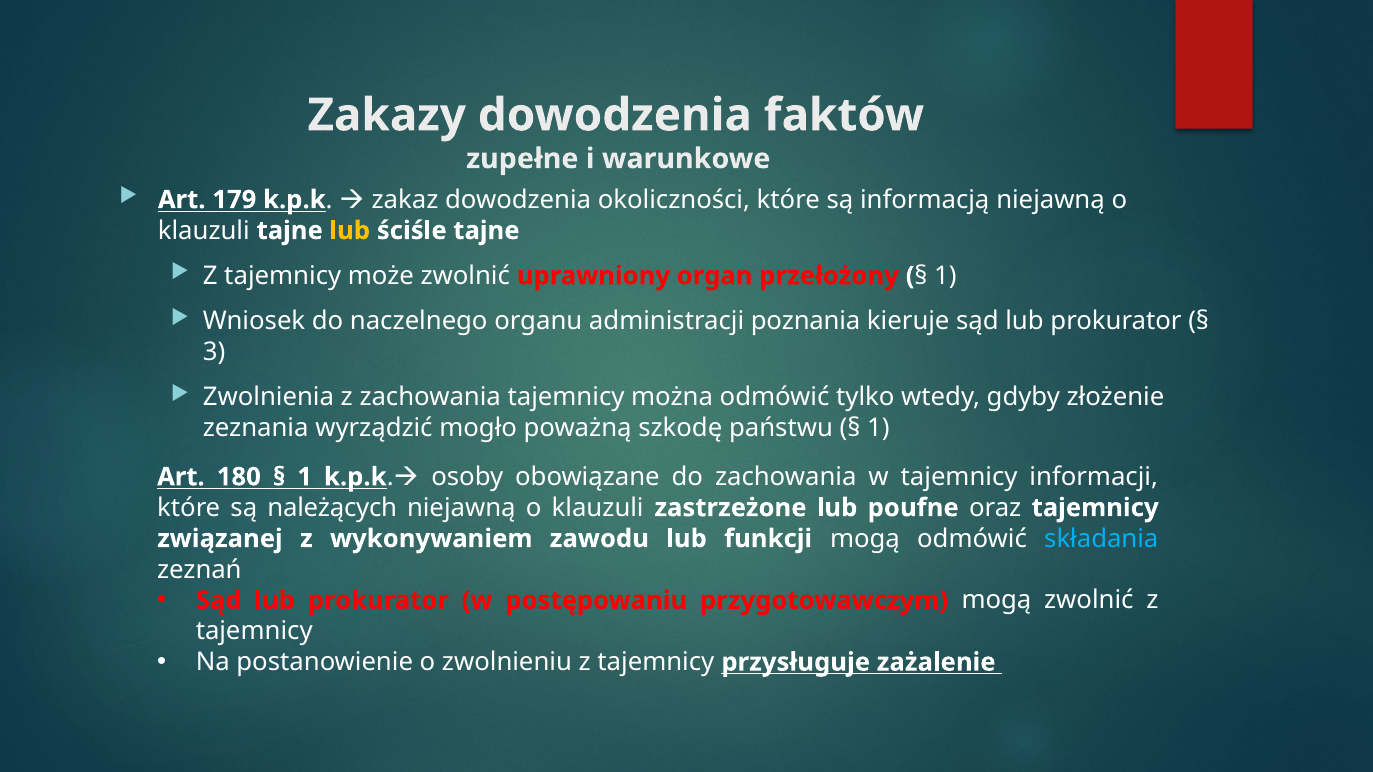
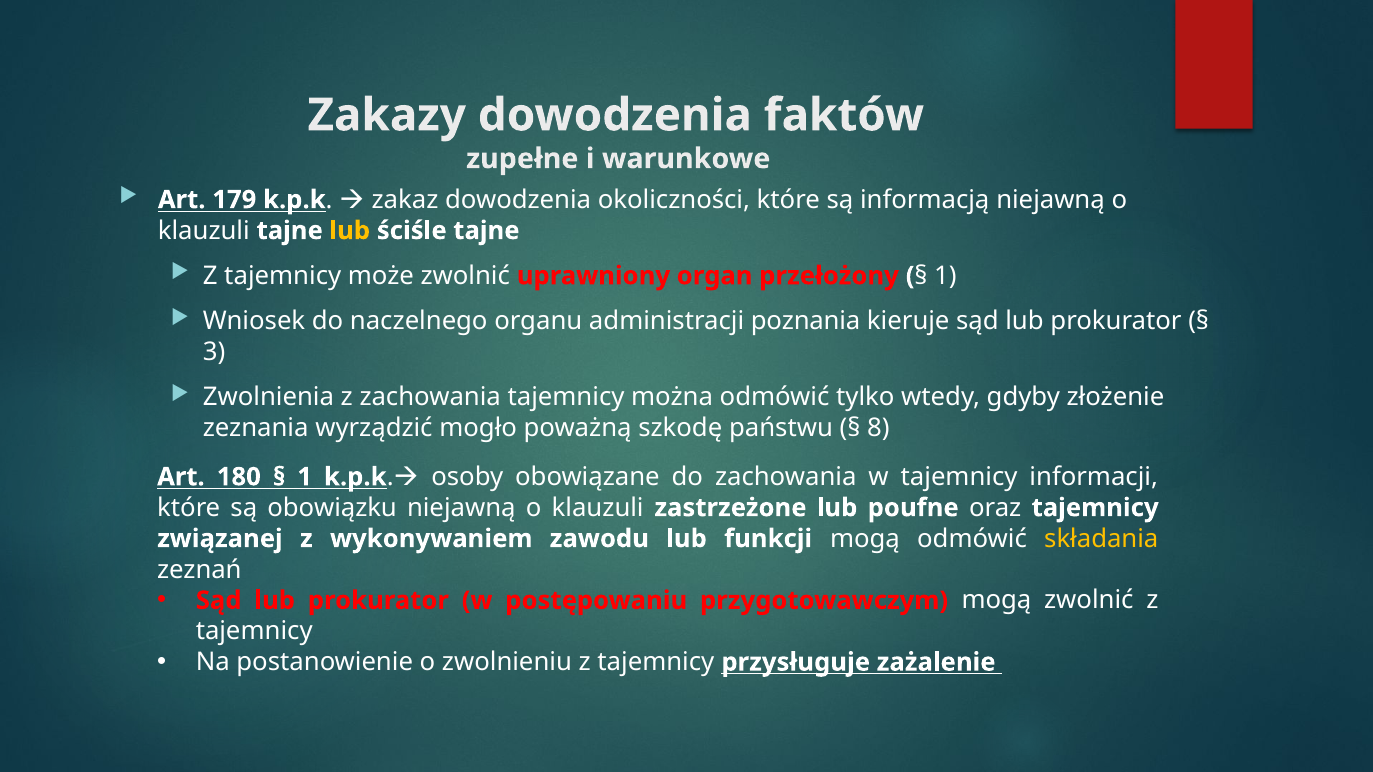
1 at (878, 428): 1 -> 8
należących: należących -> obowiązku
składania colour: light blue -> yellow
